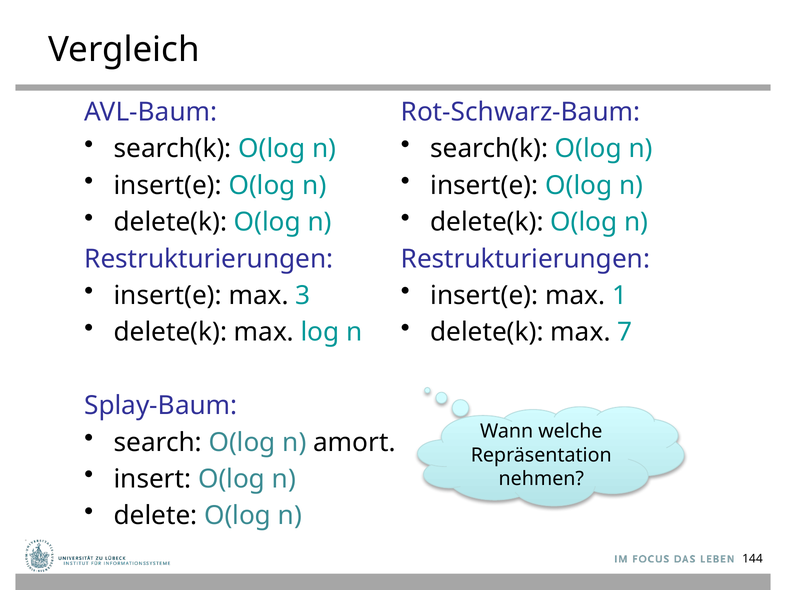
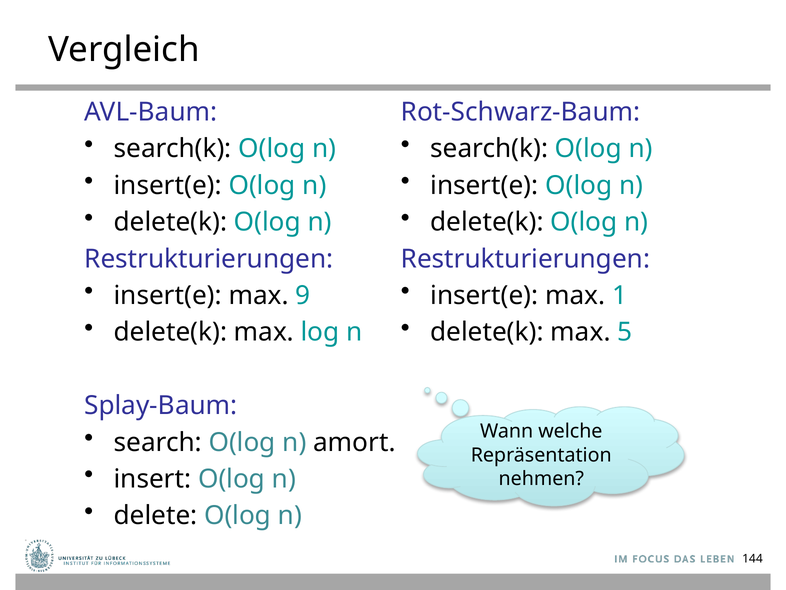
3: 3 -> 9
7: 7 -> 5
